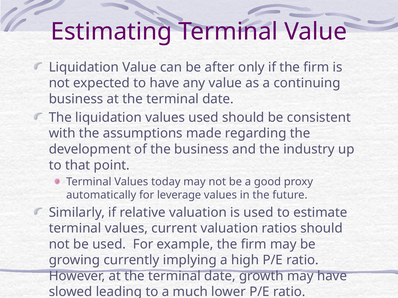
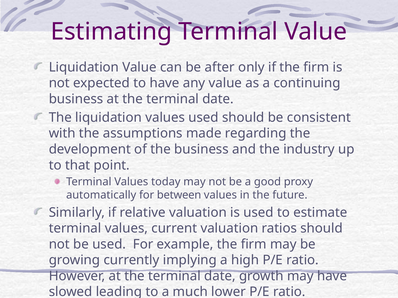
leverage: leverage -> between
